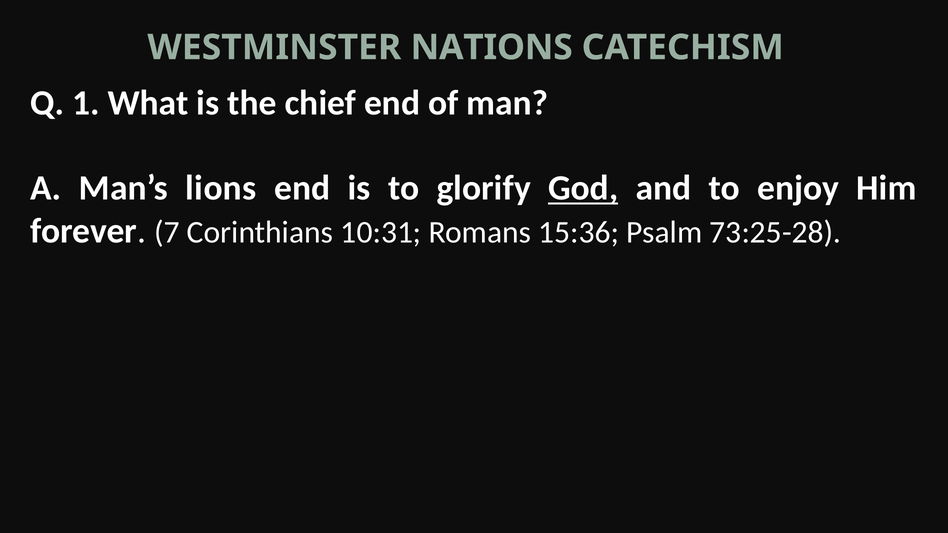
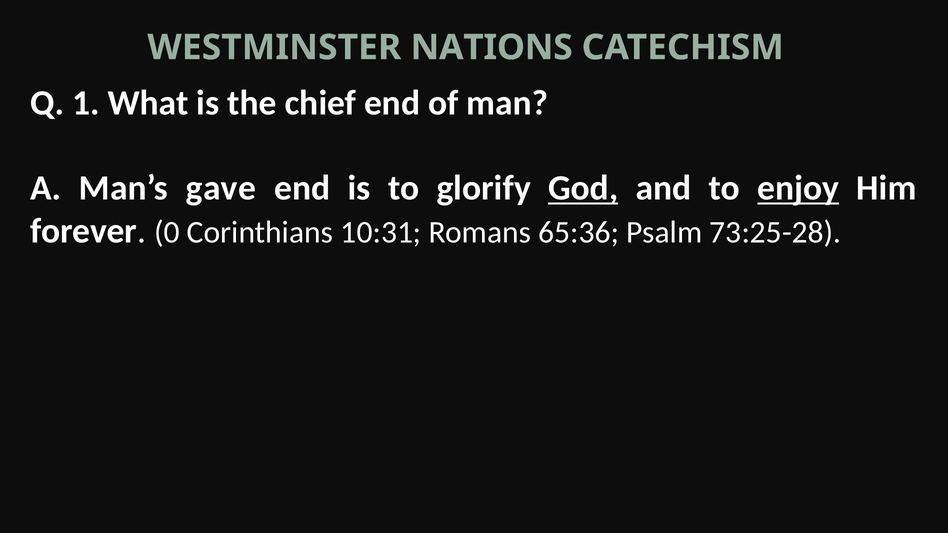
lions: lions -> gave
enjoy underline: none -> present
7: 7 -> 0
15:36: 15:36 -> 65:36
